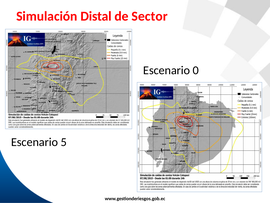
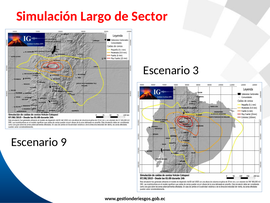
Distal: Distal -> Largo
0: 0 -> 3
5: 5 -> 9
